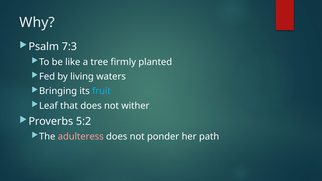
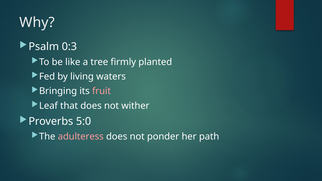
7:3: 7:3 -> 0:3
fruit colour: light blue -> pink
5:2: 5:2 -> 5:0
